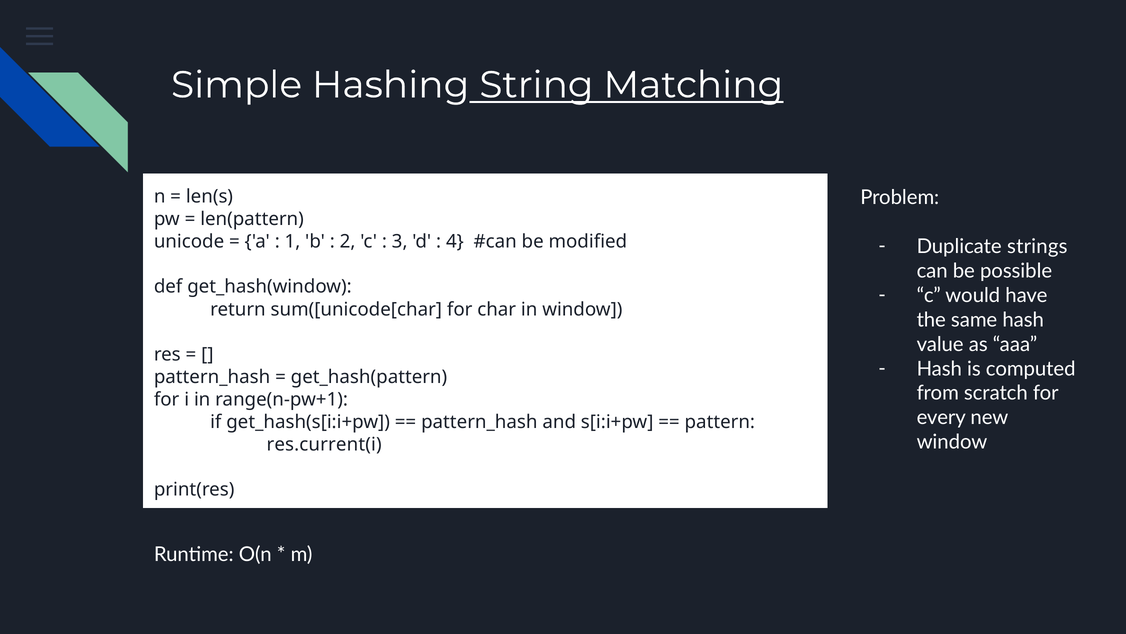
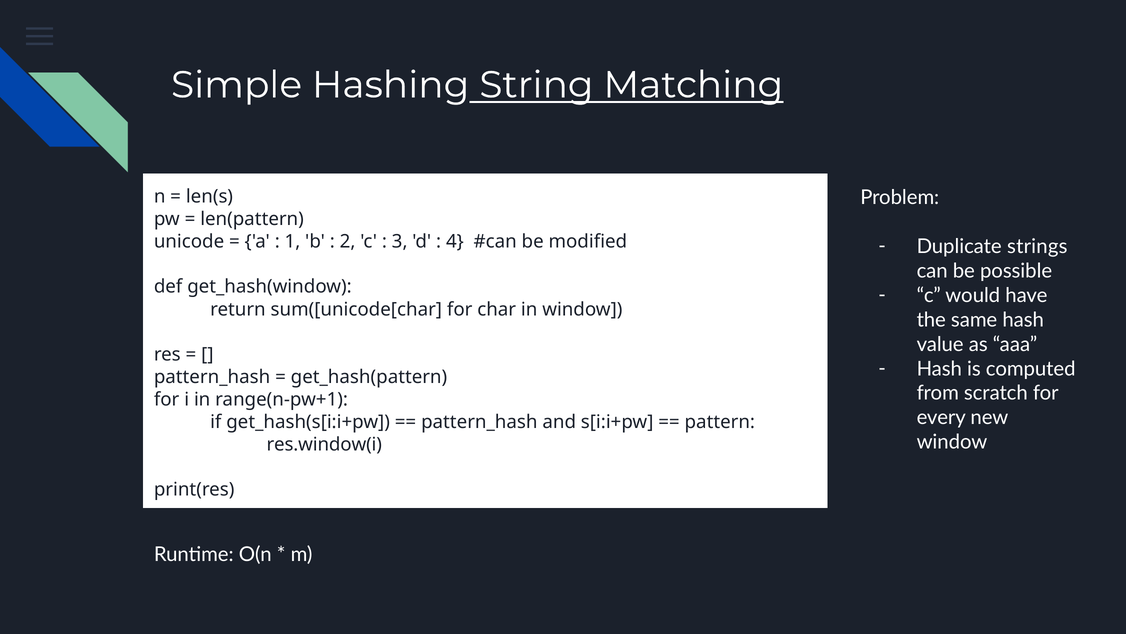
res.current(i: res.current(i -> res.window(i
